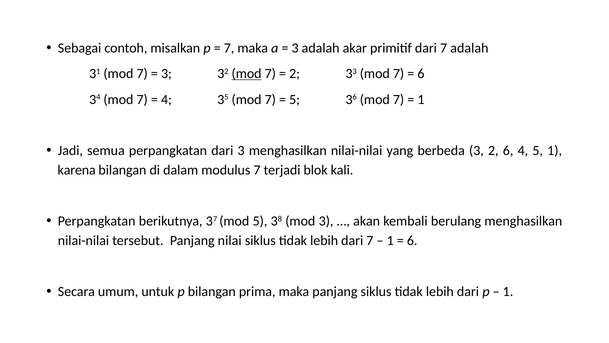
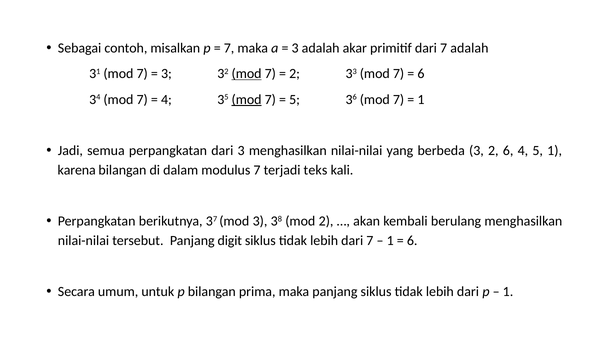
mod at (247, 99) underline: none -> present
blok: blok -> teks
mod 5: 5 -> 3
mod 3: 3 -> 2
nilai: nilai -> digit
